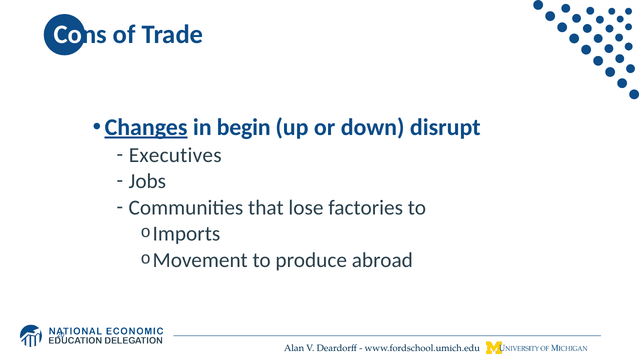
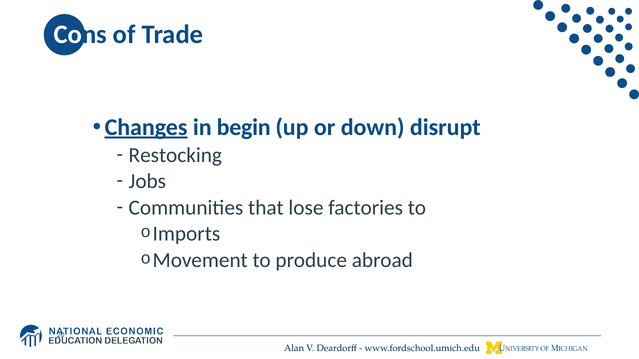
Executives: Executives -> Restocking
